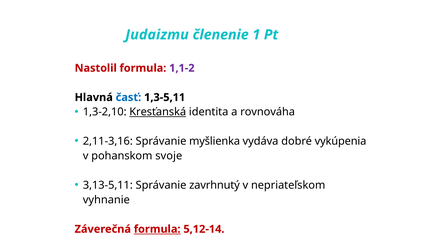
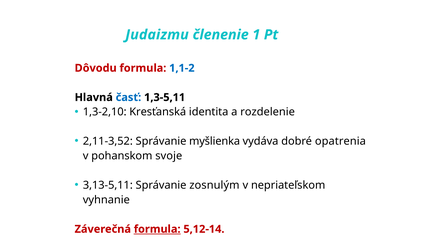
Nastolil: Nastolil -> Dôvodu
1,1-2 colour: purple -> blue
Kresťanská underline: present -> none
rovnováha: rovnováha -> rozdelenie
2,11-3,16: 2,11-3,16 -> 2,11-3,52
vykúpenia: vykúpenia -> opatrenia
zavrhnutý: zavrhnutý -> zosnulým
